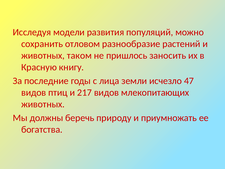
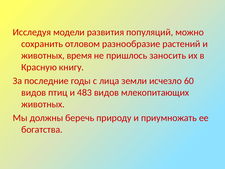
таком: таком -> время
47: 47 -> 60
217: 217 -> 483
